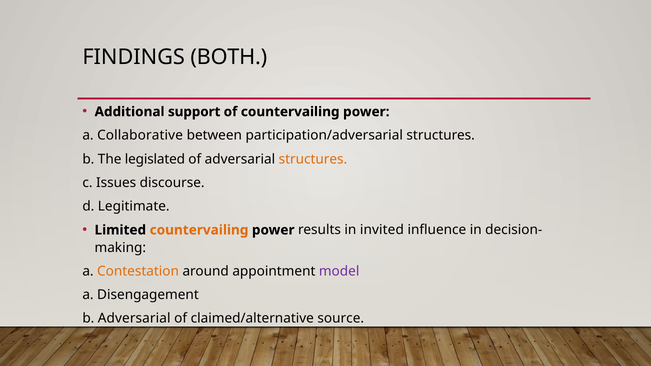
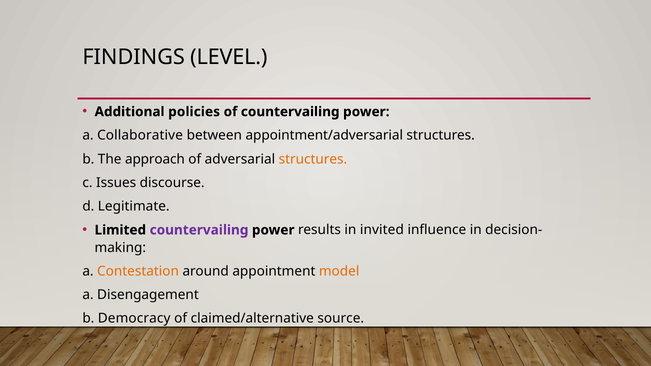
BOTH: BOTH -> LEVEL
support: support -> policies
participation/adversarial: participation/adversarial -> appointment/adversarial
legislated: legislated -> approach
countervailing at (199, 230) colour: orange -> purple
model colour: purple -> orange
b Adversarial: Adversarial -> Democracy
